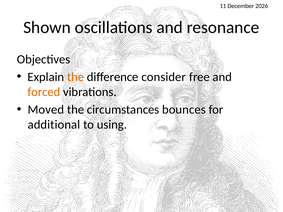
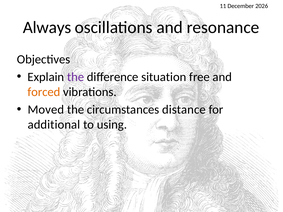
Shown: Shown -> Always
the at (76, 77) colour: orange -> purple
consider: consider -> situation
bounces: bounces -> distance
